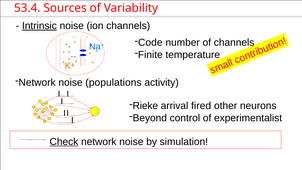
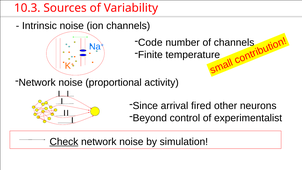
53.4: 53.4 -> 10.3
Intrinsic underline: present -> none
populations: populations -> proportional
Rieke: Rieke -> Since
